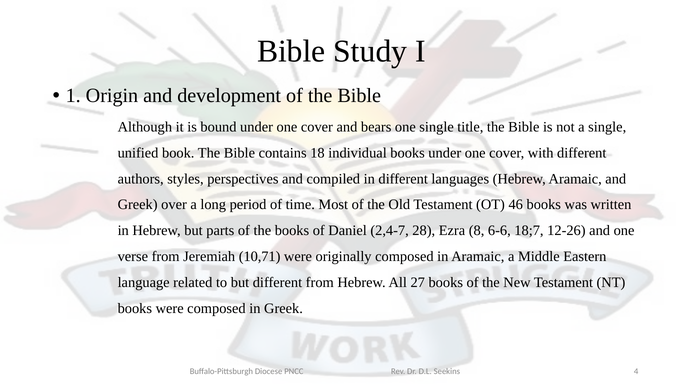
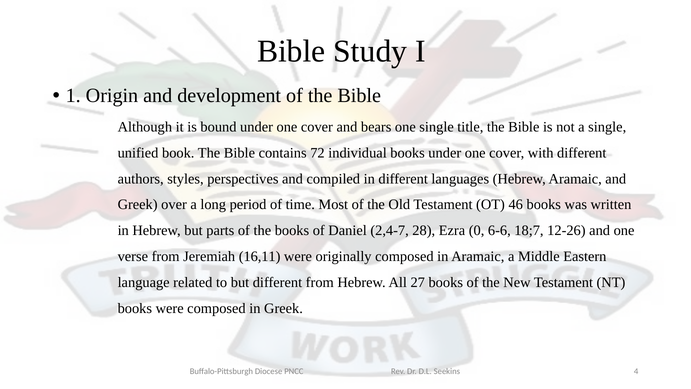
18: 18 -> 72
8: 8 -> 0
10,71: 10,71 -> 16,11
